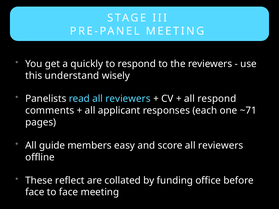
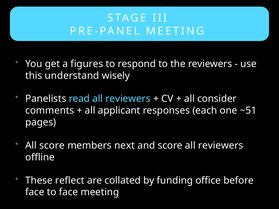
quickly: quickly -> figures
all respond: respond -> consider
~71: ~71 -> ~51
All guide: guide -> score
easy: easy -> next
